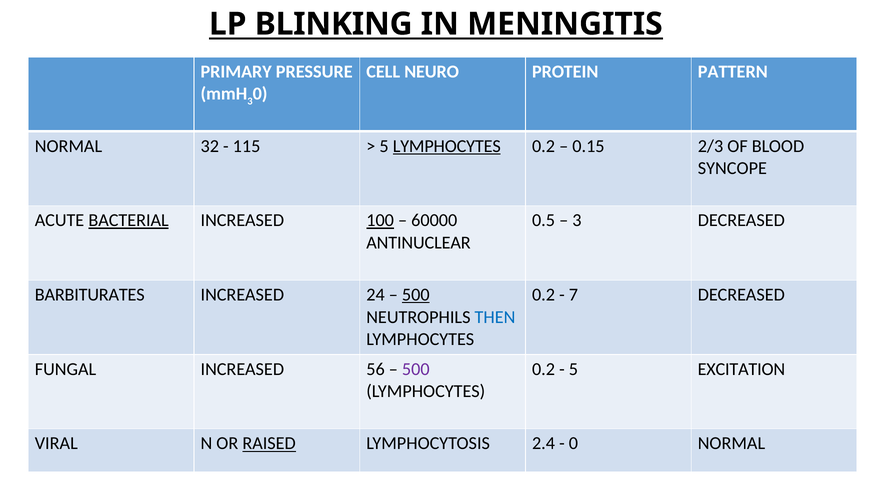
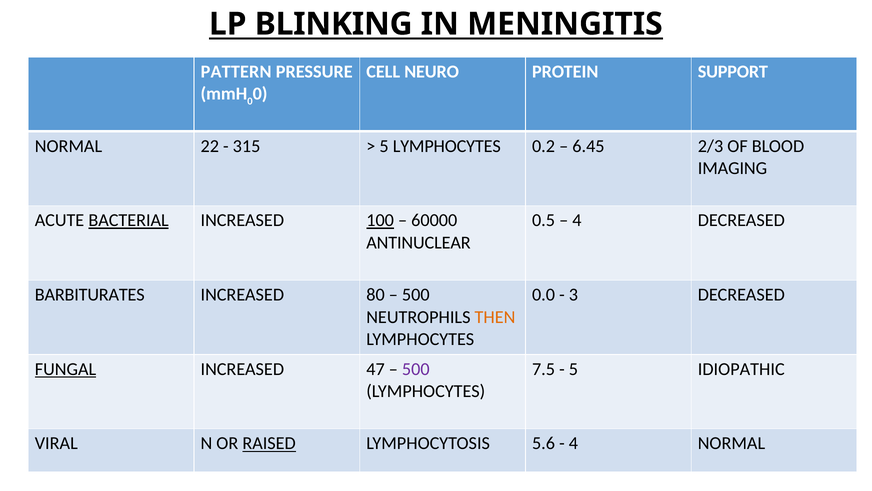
PRIMARY: PRIMARY -> PATTERN
PATTERN: PATTERN -> SUPPORT
3 at (250, 101): 3 -> 0
32: 32 -> 22
115: 115 -> 315
LYMPHOCYTES at (447, 146) underline: present -> none
0.15: 0.15 -> 6.45
SYNCOPE: SYNCOPE -> IMAGING
3 at (577, 220): 3 -> 4
24: 24 -> 80
500 at (416, 294) underline: present -> none
0.2 at (544, 294): 0.2 -> 0.0
7: 7 -> 3
THEN colour: blue -> orange
FUNGAL underline: none -> present
56: 56 -> 47
0.2 at (544, 369): 0.2 -> 7.5
EXCITATION: EXCITATION -> IDIOPATHIC
2.4: 2.4 -> 5.6
0 at (573, 443): 0 -> 4
